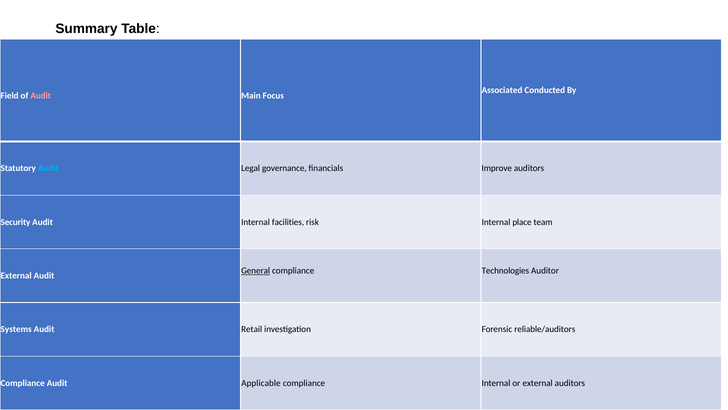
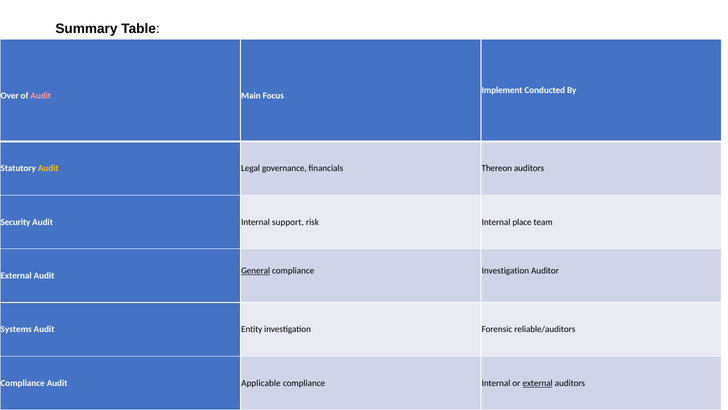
Associated: Associated -> Implement
Field: Field -> Over
Audit at (48, 168) colour: light blue -> yellow
Improve: Improve -> Thereon
facilities: facilities -> support
compliance Technologies: Technologies -> Investigation
Retail: Retail -> Entity
external at (538, 383) underline: none -> present
